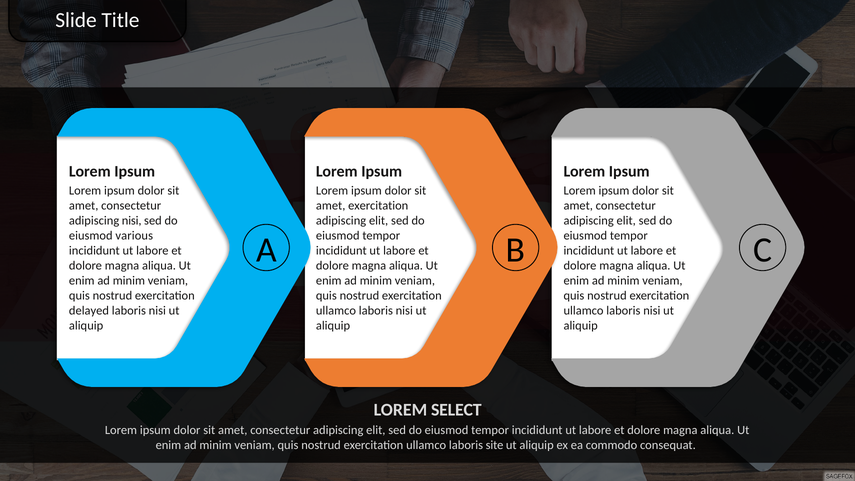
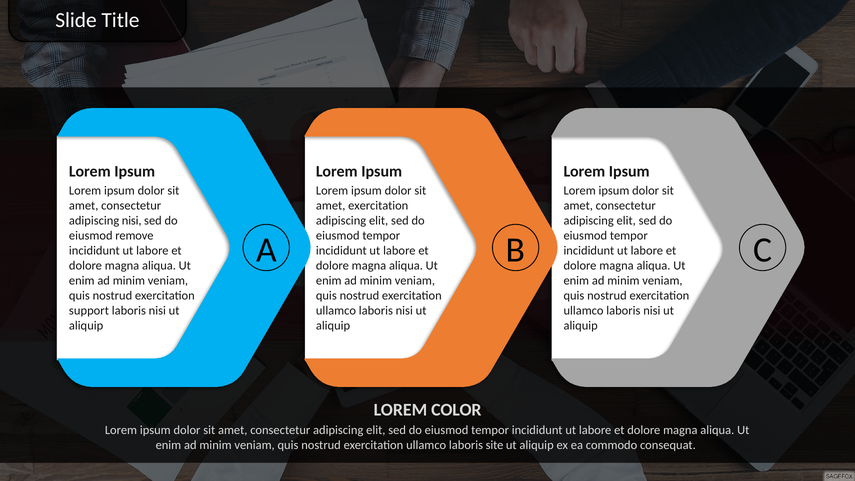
various: various -> remove
delayed: delayed -> support
SELECT: SELECT -> COLOR
